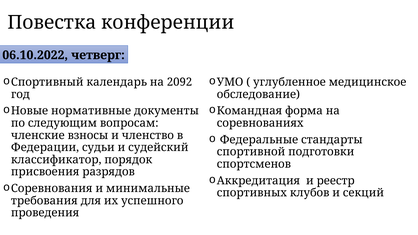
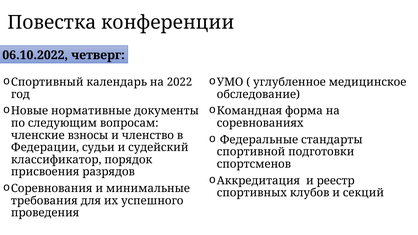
2092: 2092 -> 2022
